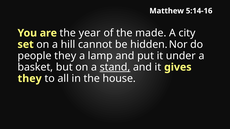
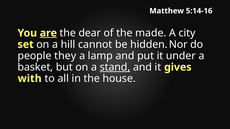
are underline: none -> present
year: year -> dear
they at (30, 79): they -> with
